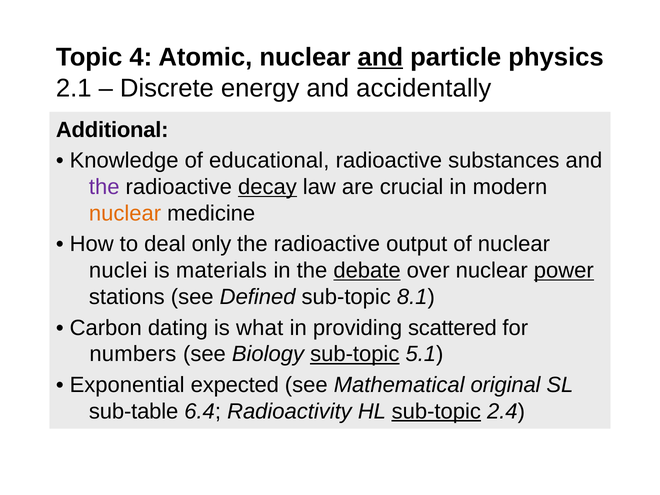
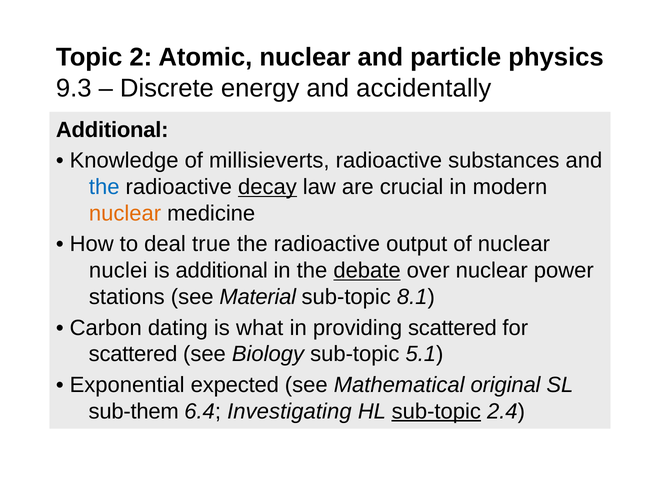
4: 4 -> 2
and at (380, 57) underline: present -> none
2.1: 2.1 -> 9.3
educational: educational -> millisieverts
the at (104, 187) colour: purple -> blue
only: only -> true
is materials: materials -> additional
power underline: present -> none
Defined: Defined -> Material
numbers at (133, 354): numbers -> scattered
sub-topic at (355, 354) underline: present -> none
sub-table: sub-table -> sub-them
Radioactivity: Radioactivity -> Investigating
